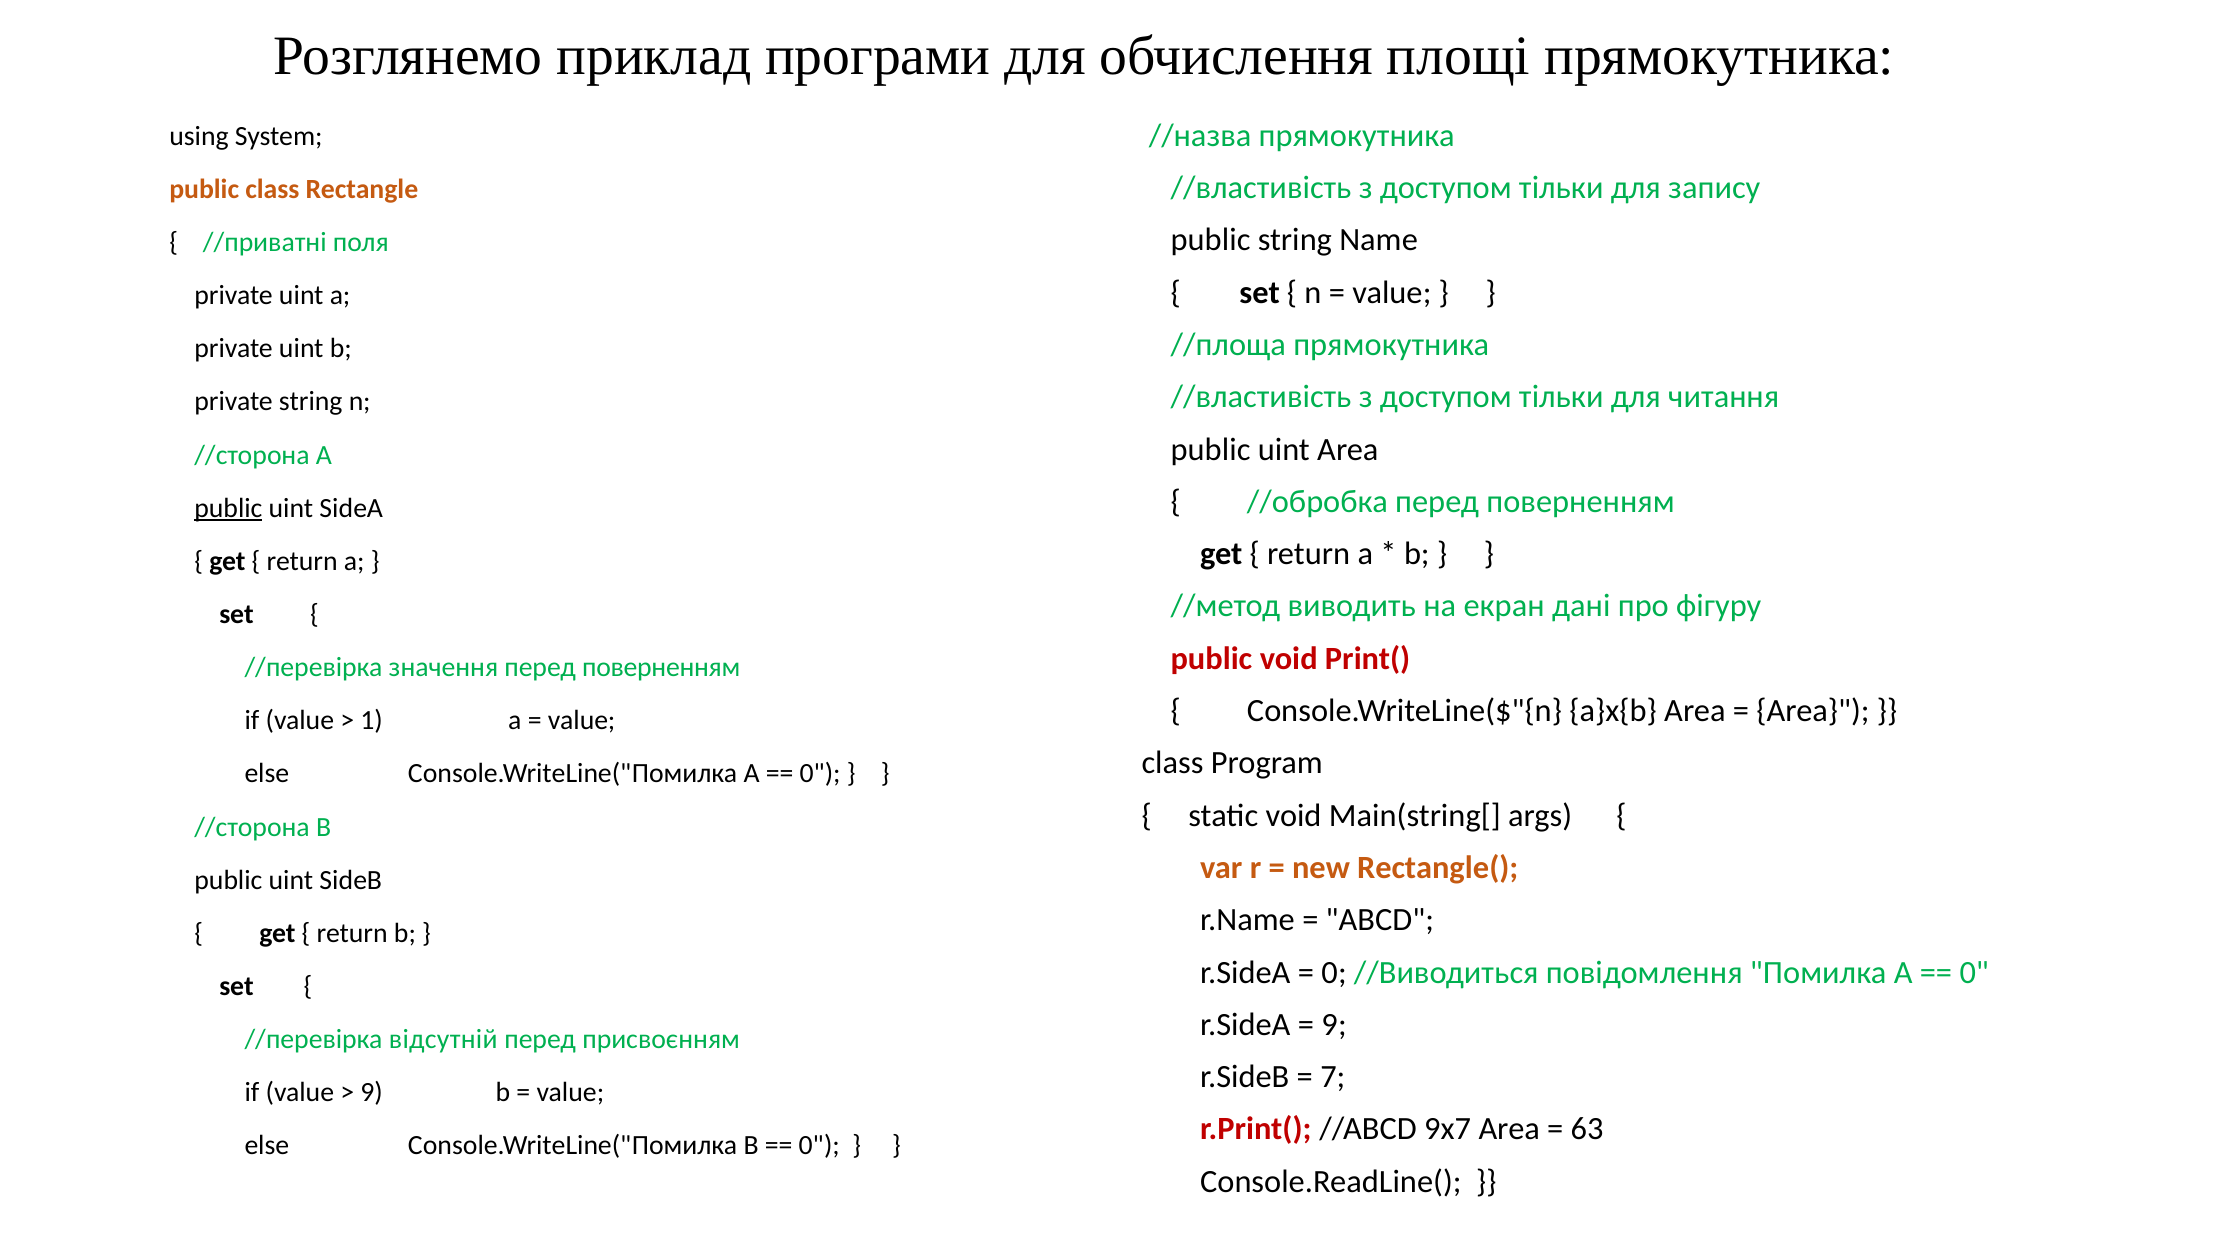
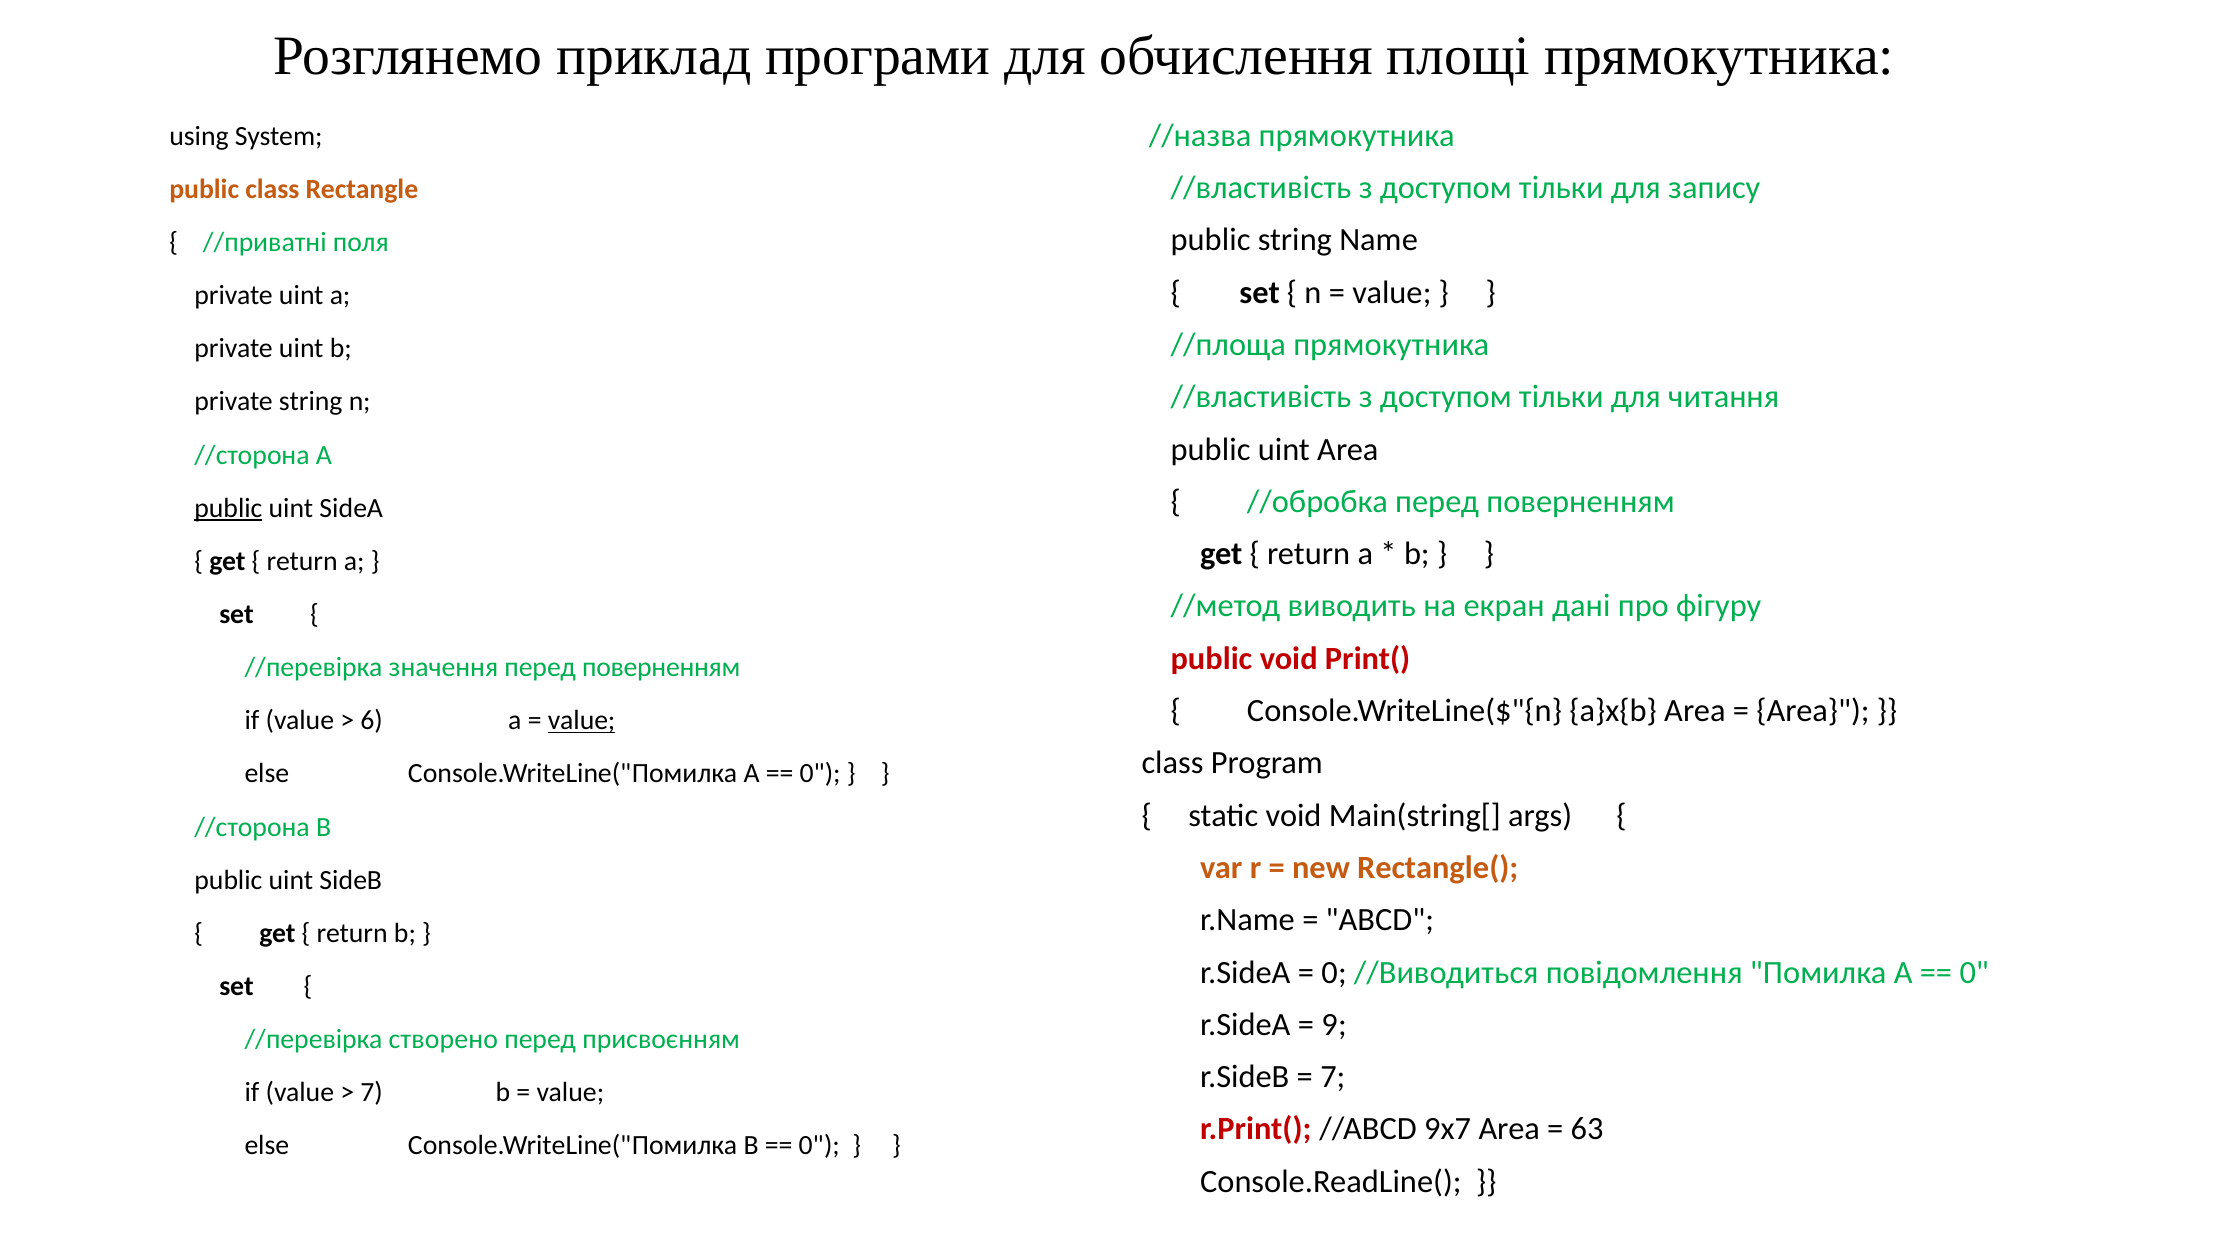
1: 1 -> 6
value at (582, 721) underline: none -> present
відсутній: відсутній -> створено
9 at (372, 1093): 9 -> 7
